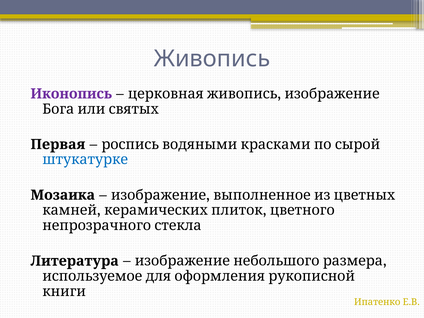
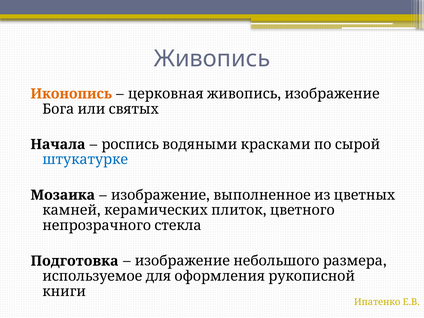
Иконопись colour: purple -> orange
Первая: Первая -> Начала
Литература: Литература -> Подготовка
